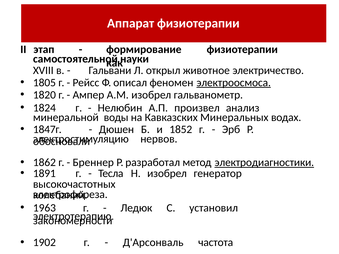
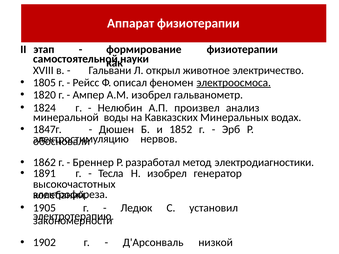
электродиагностики underline: present -> none
1963: 1963 -> 1905
частота: частота -> низкой
